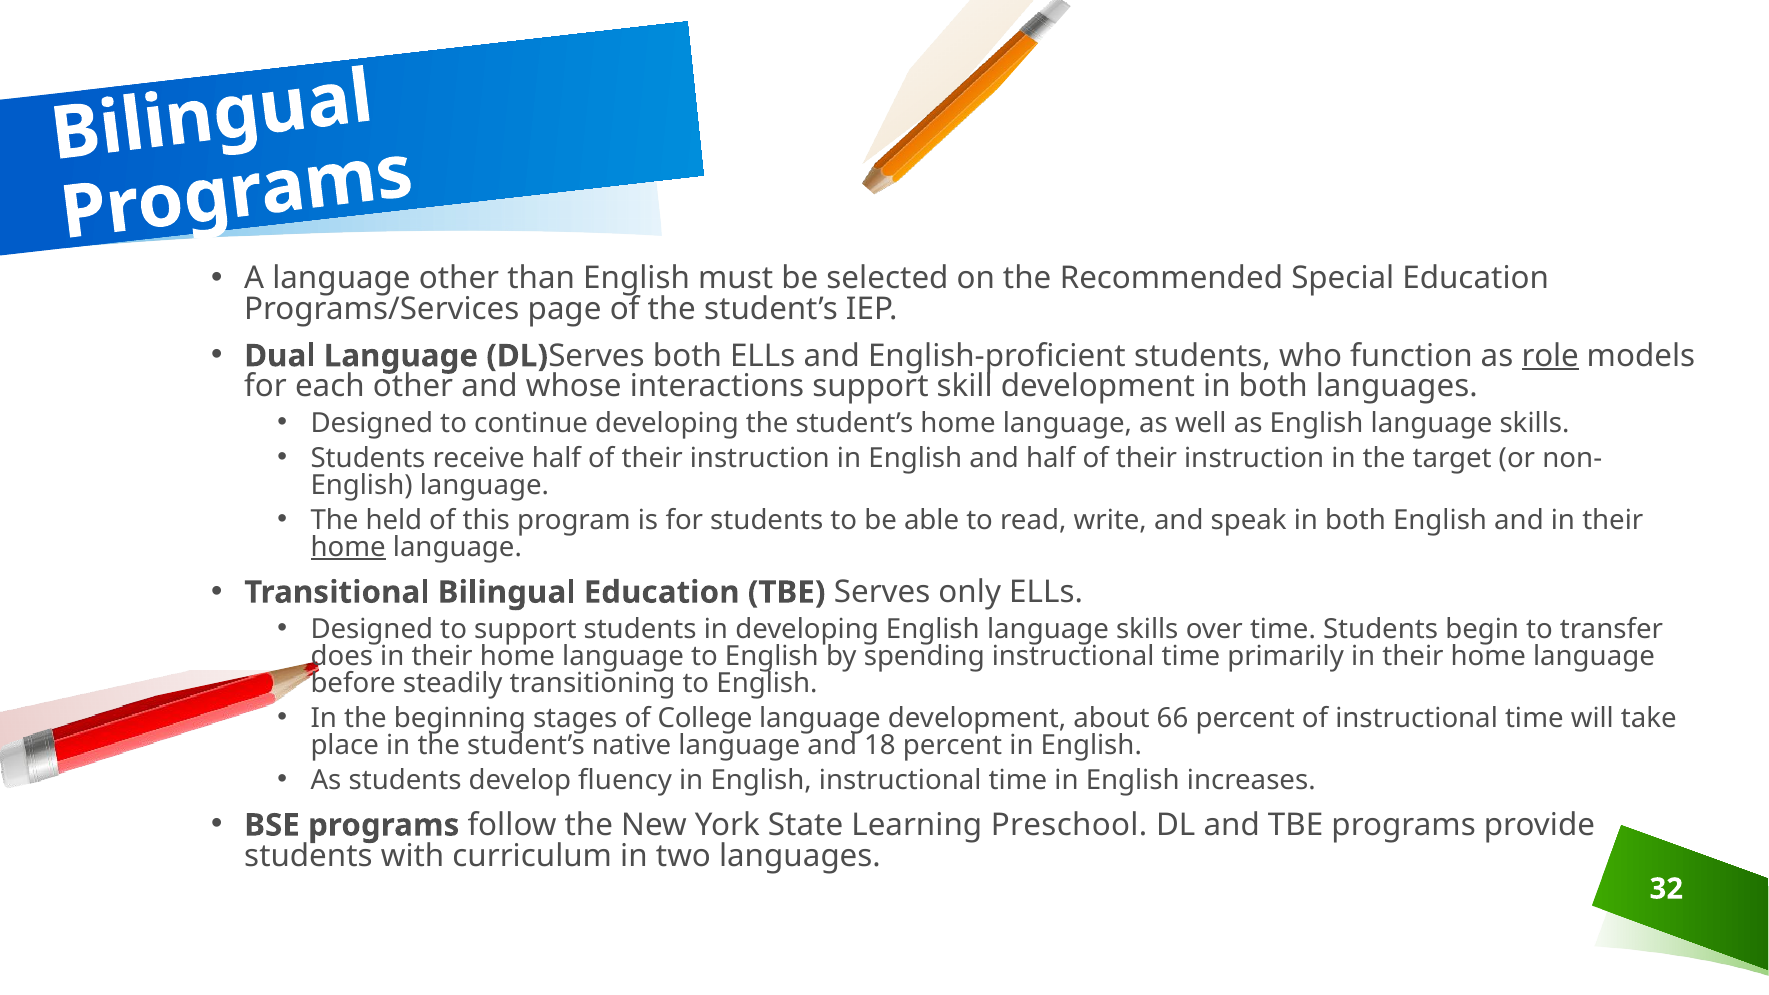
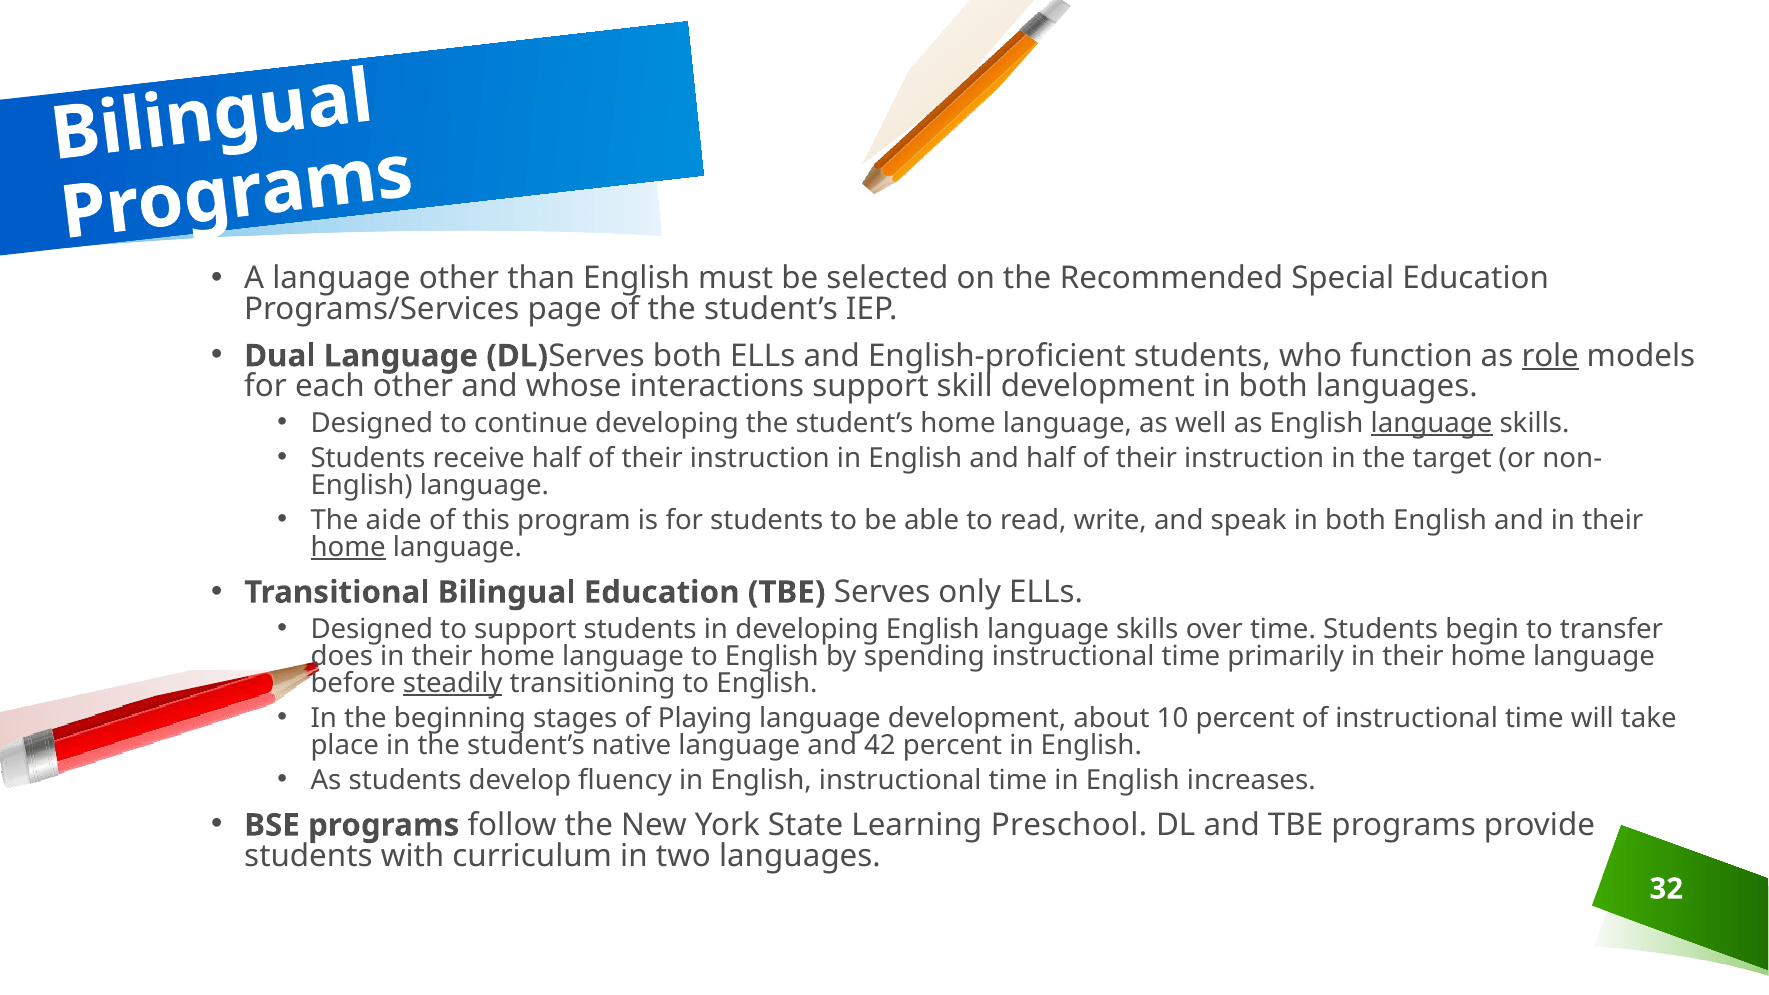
language at (1432, 423) underline: none -> present
held: held -> aide
steadily underline: none -> present
College: College -> Playing
66: 66 -> 10
18: 18 -> 42
